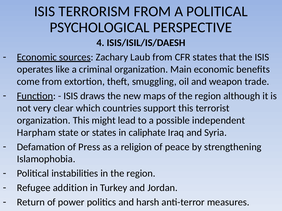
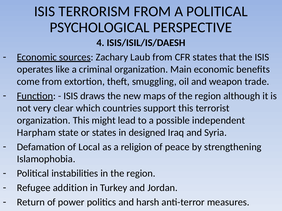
caliphate: caliphate -> designed
Press: Press -> Local
